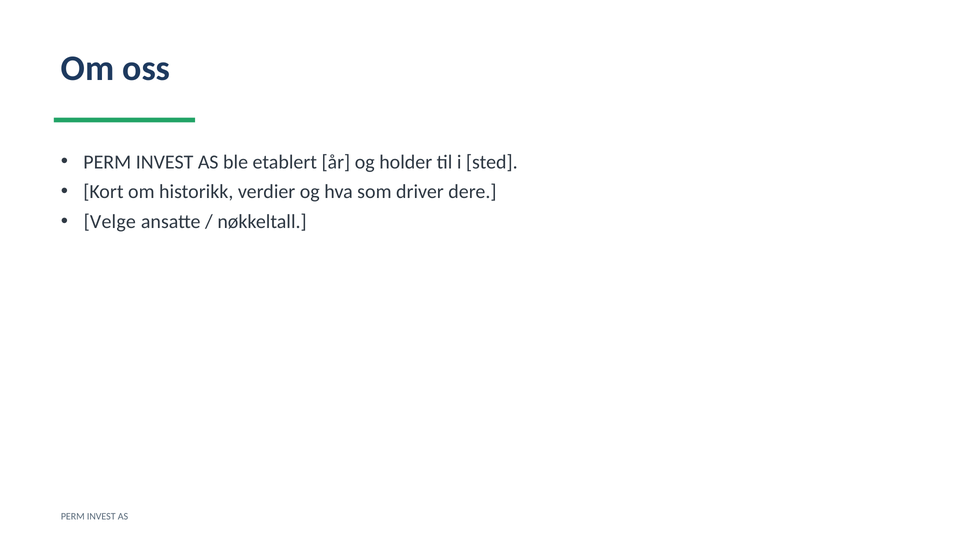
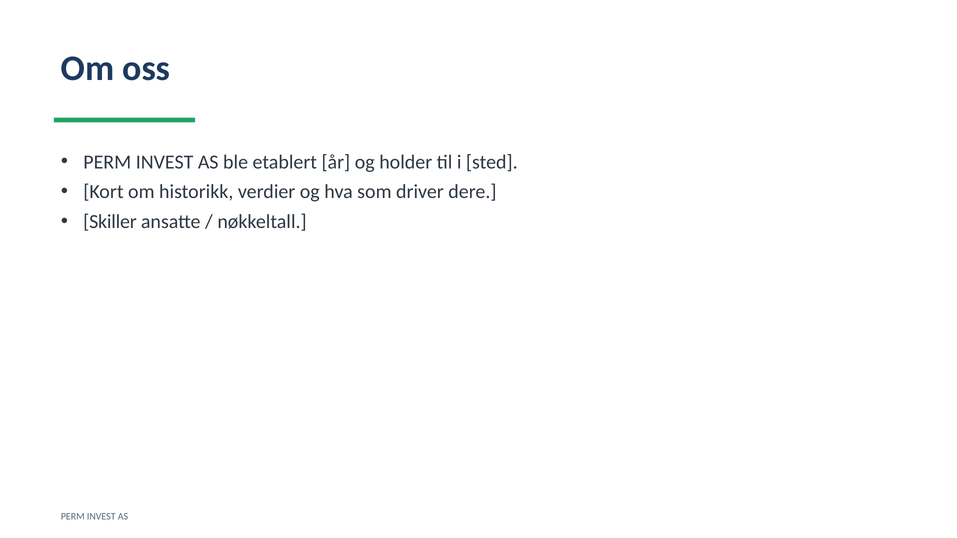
Velge: Velge -> Skiller
